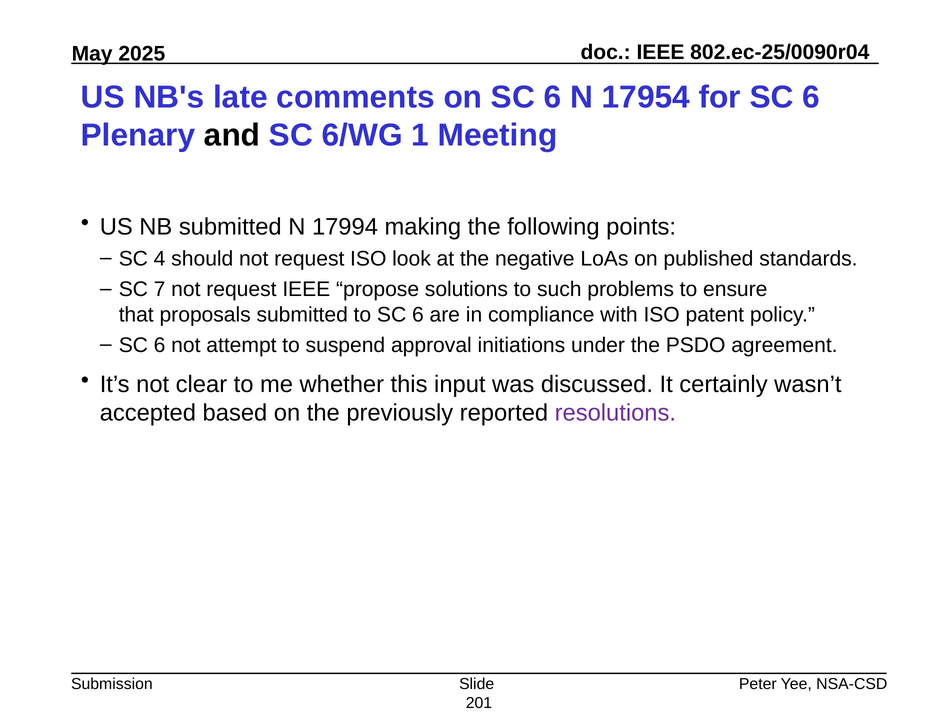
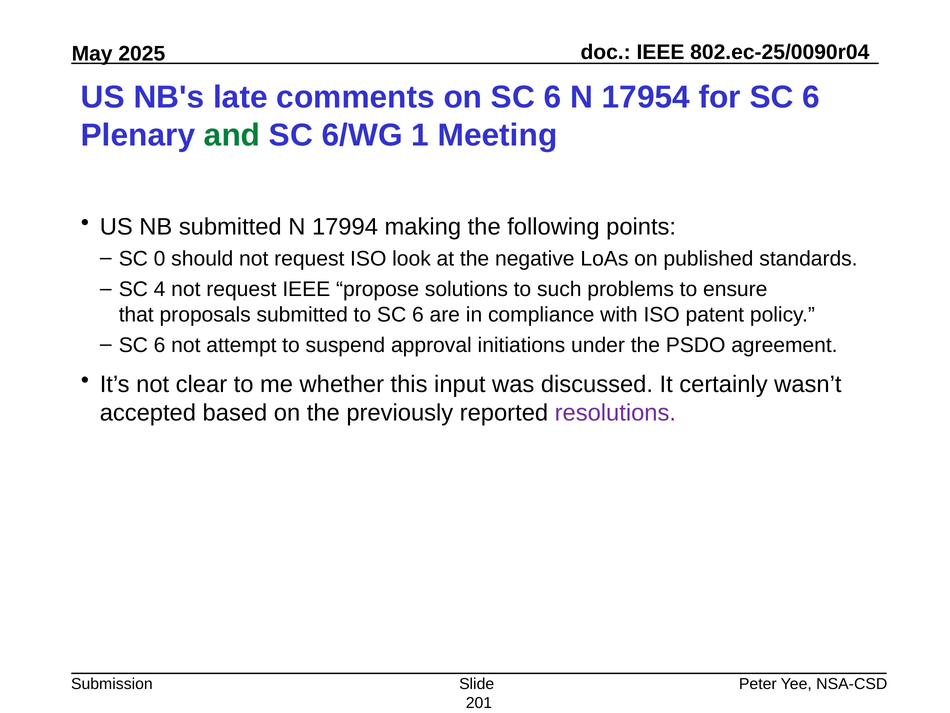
and colour: black -> green
4: 4 -> 0
7: 7 -> 4
